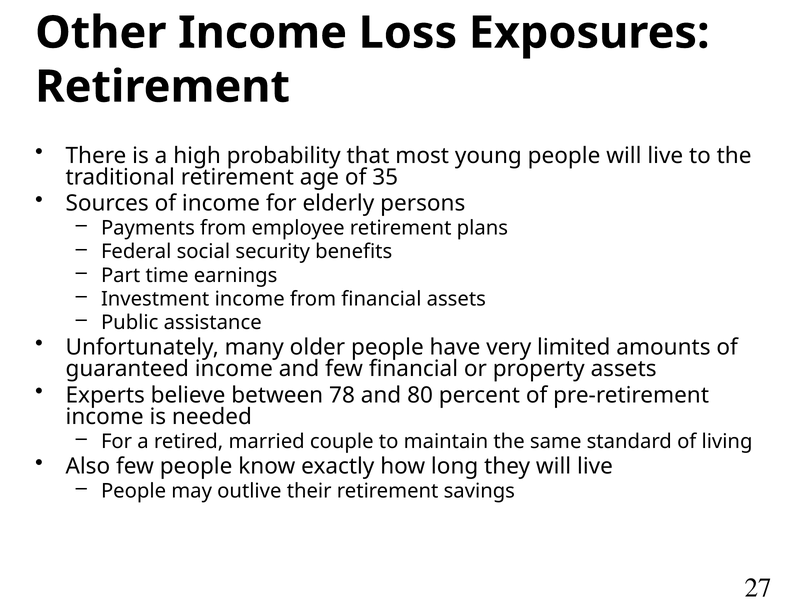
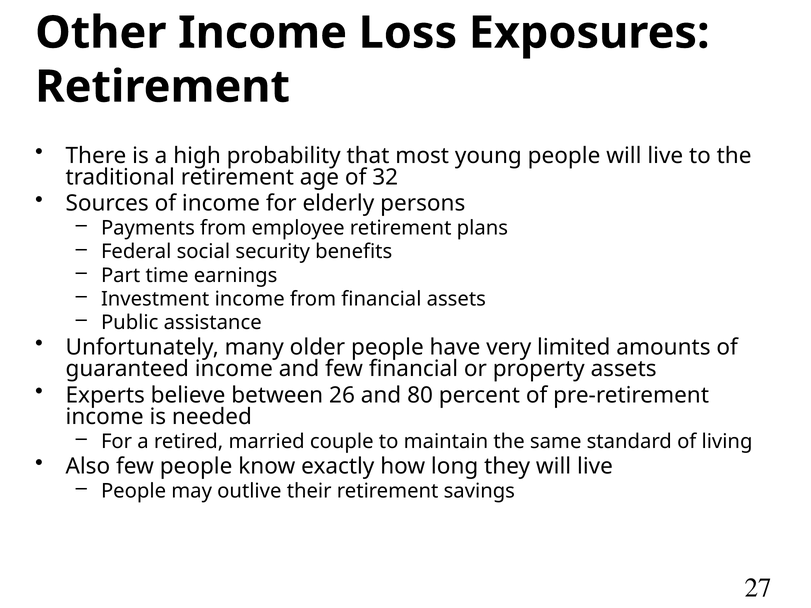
35: 35 -> 32
78: 78 -> 26
